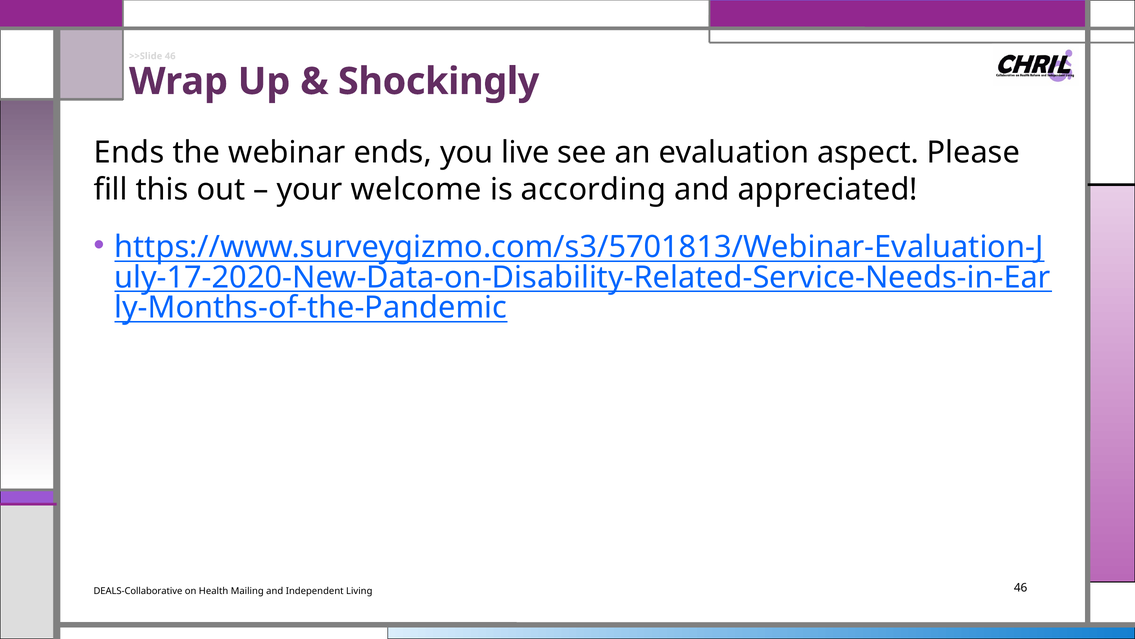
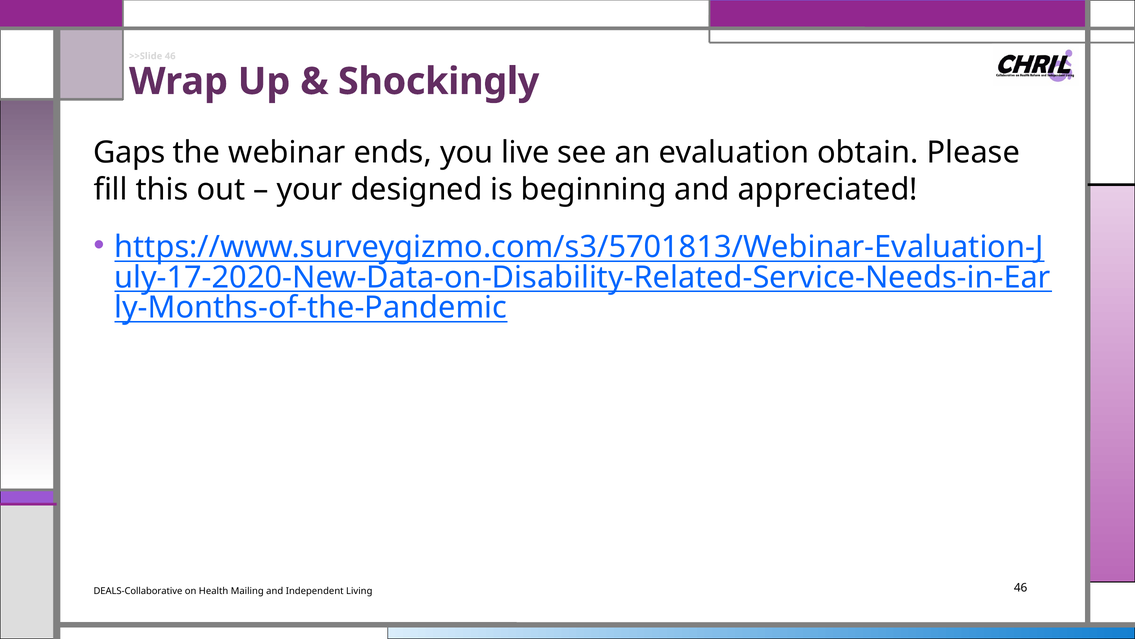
Ends at (129, 153): Ends -> Gaps
aspect: aspect -> obtain
welcome: welcome -> designed
according: according -> beginning
